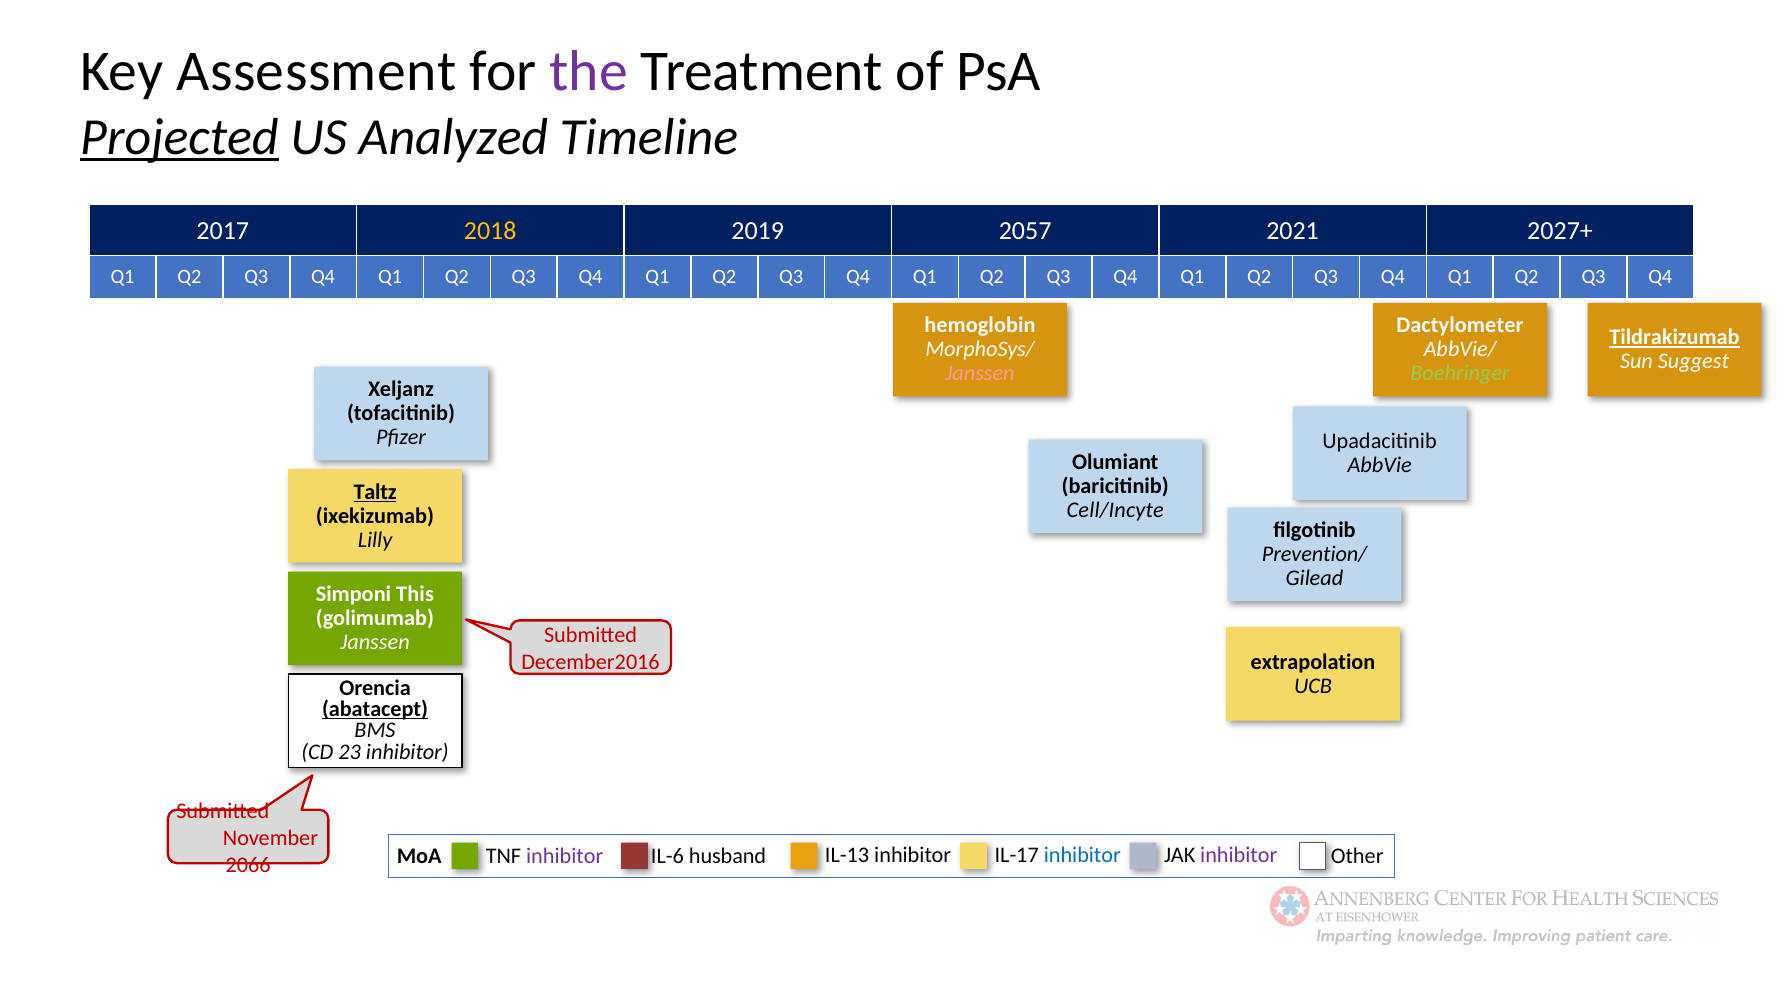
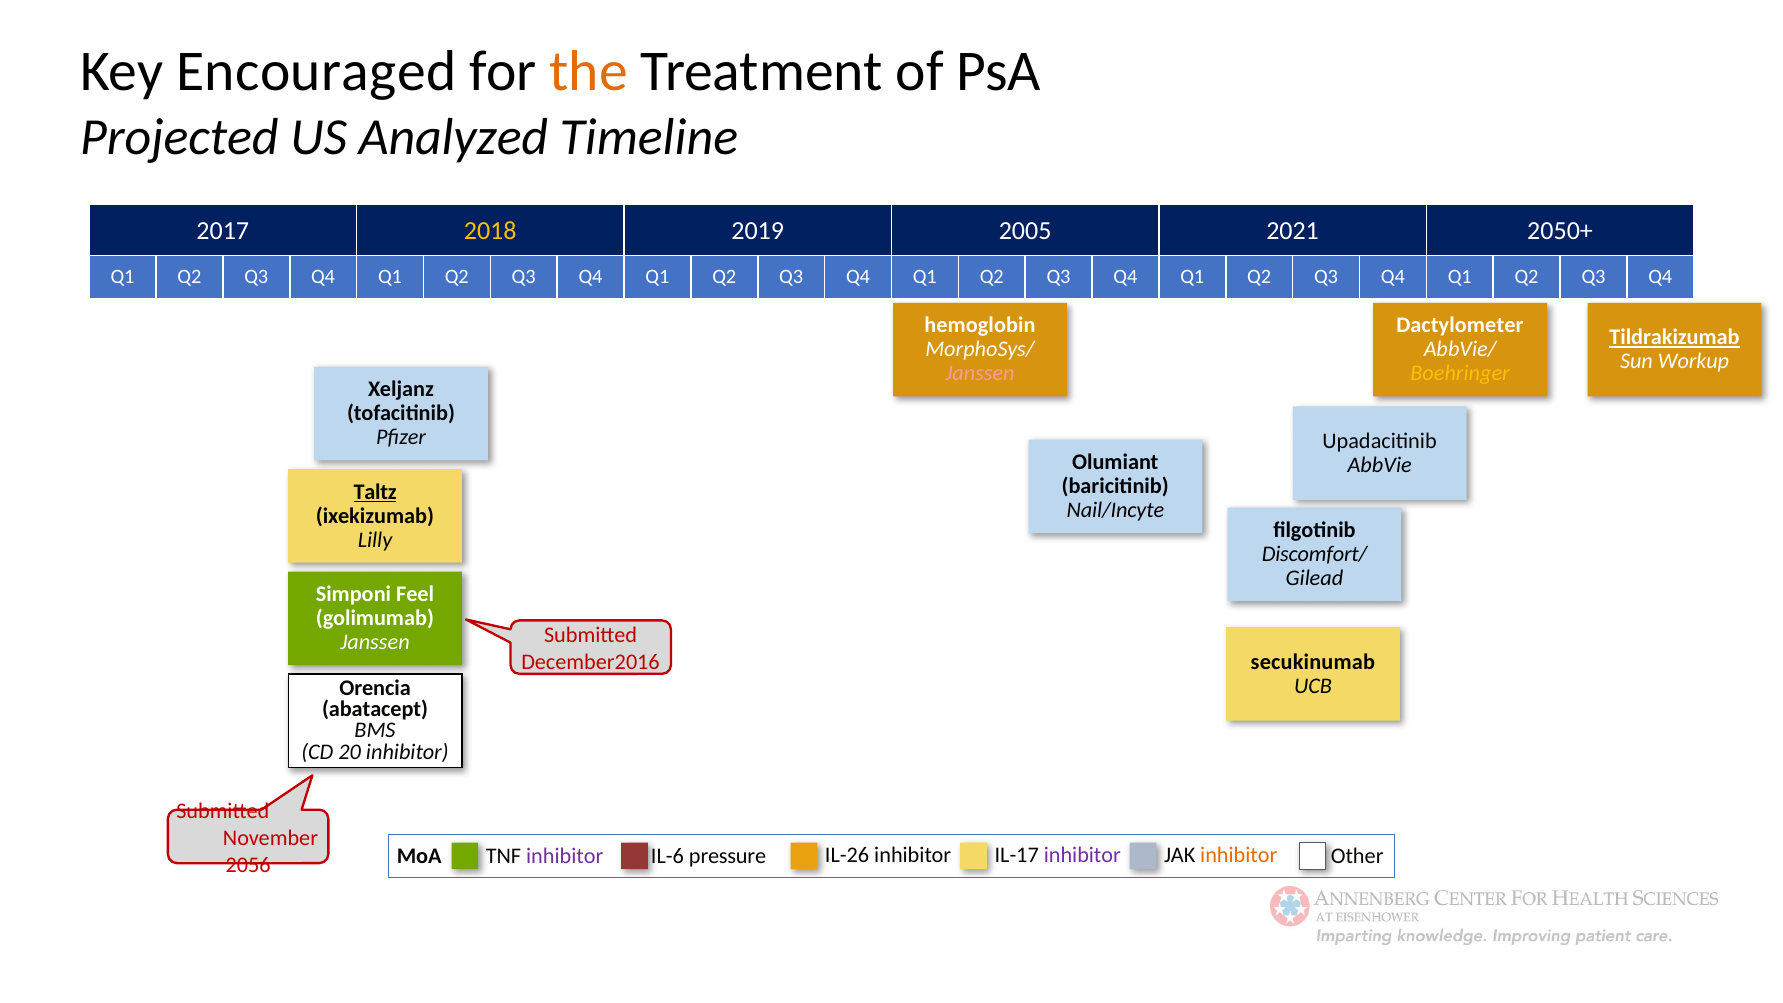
Assessment: Assessment -> Encouraged
the colour: purple -> orange
Projected underline: present -> none
2057: 2057 -> 2005
2027+: 2027+ -> 2050+
Suggest: Suggest -> Workup
Boehringer colour: light green -> yellow
Cell/Incyte: Cell/Incyte -> Nail/Incyte
Prevention/: Prevention/ -> Discomfort/
This: This -> Feel
extrapolation: extrapolation -> secukinumab
abatacept underline: present -> none
23: 23 -> 20
IL-13: IL-13 -> IL-26
inhibitor at (1239, 856) colour: purple -> orange
husband: husband -> pressure
inhibitor at (1082, 856) colour: blue -> purple
2066: 2066 -> 2056
